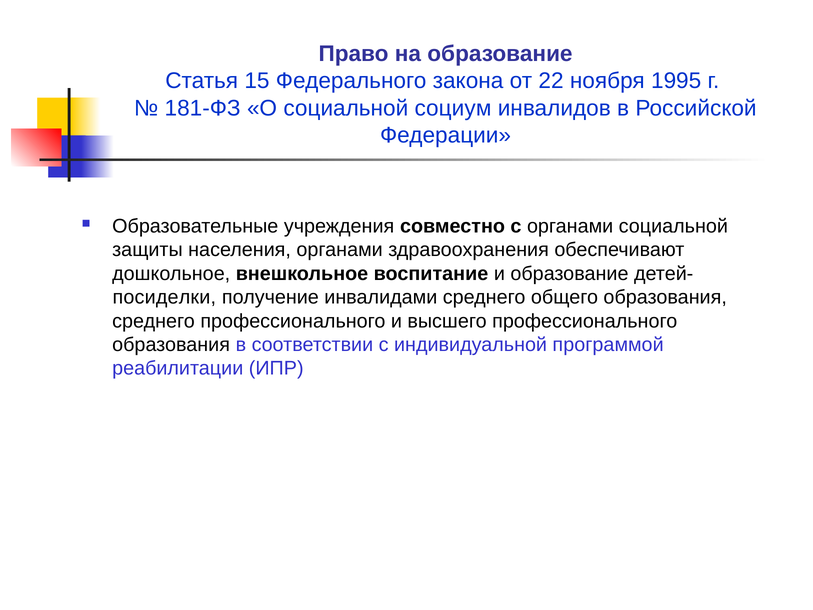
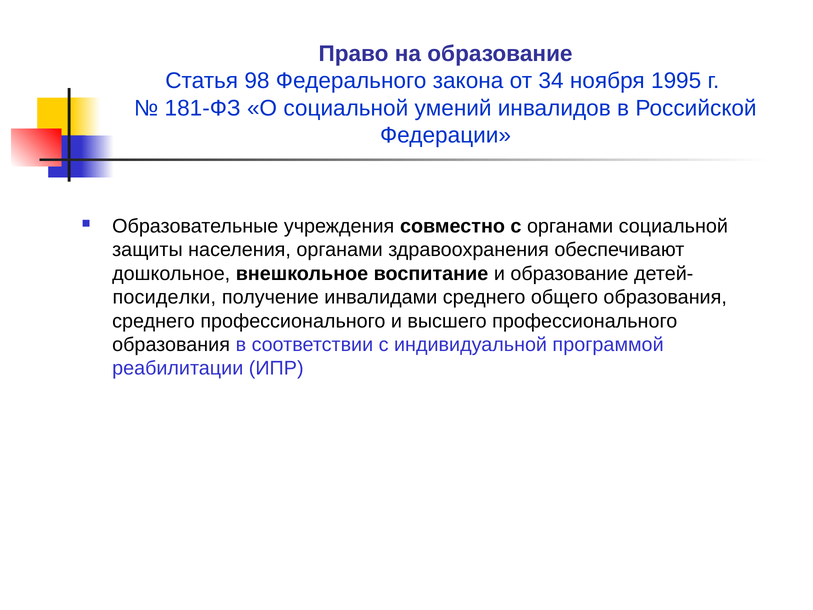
15: 15 -> 98
22: 22 -> 34
социум: социум -> умений
